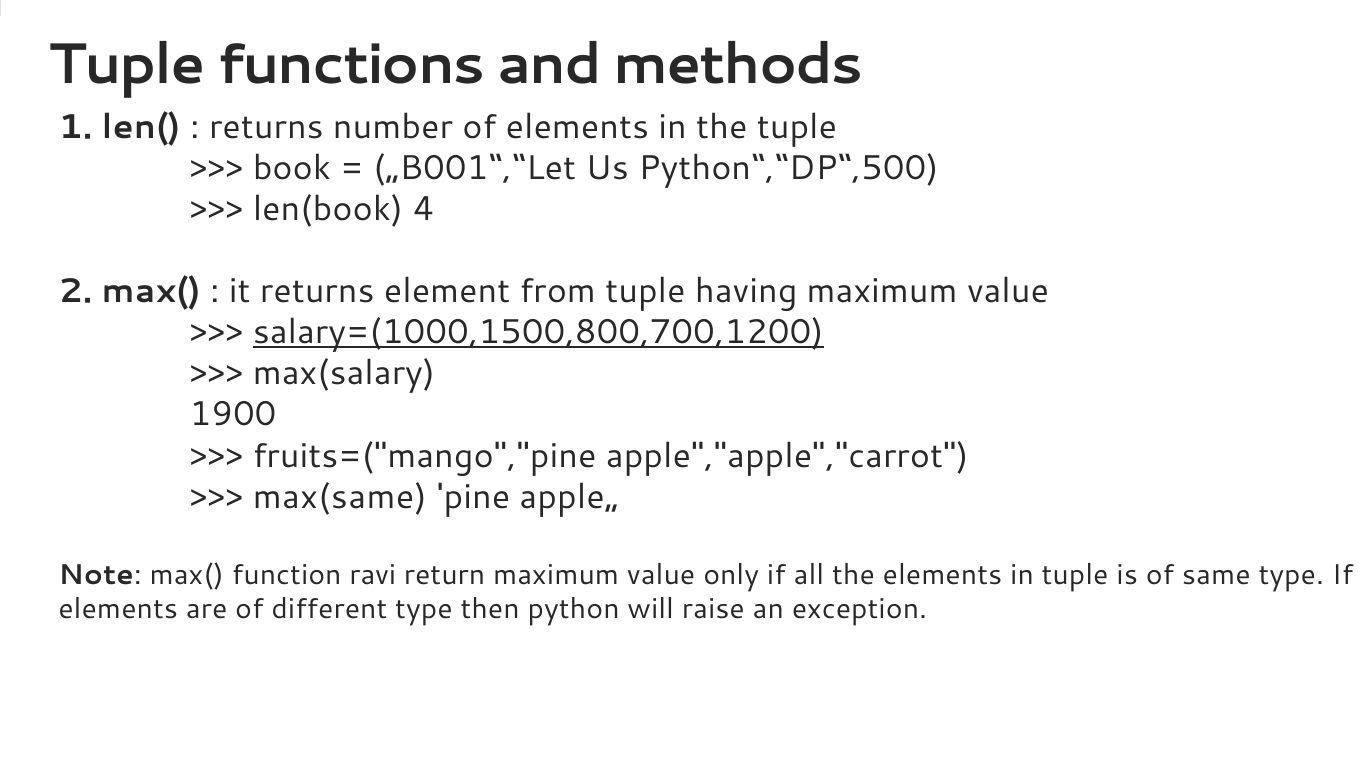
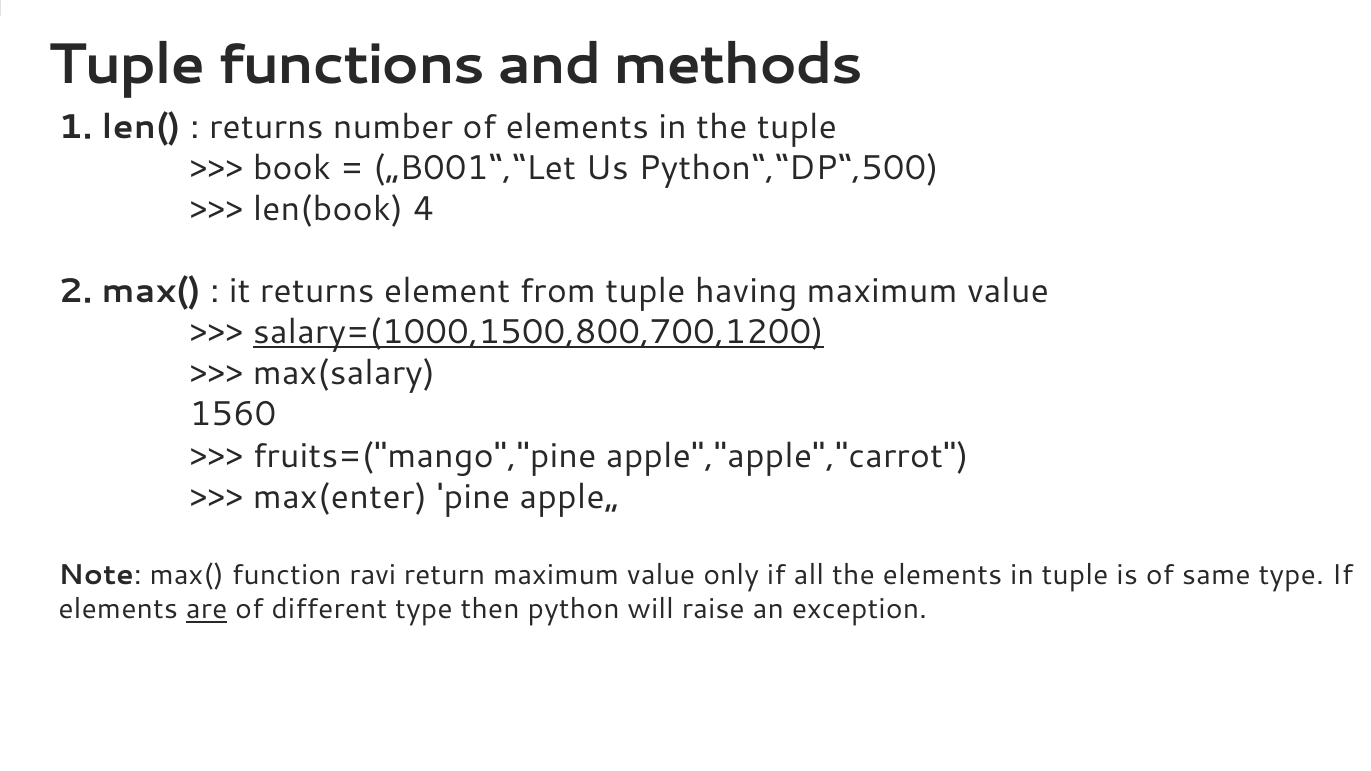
1900: 1900 -> 1560
max(same: max(same -> max(enter
are underline: none -> present
